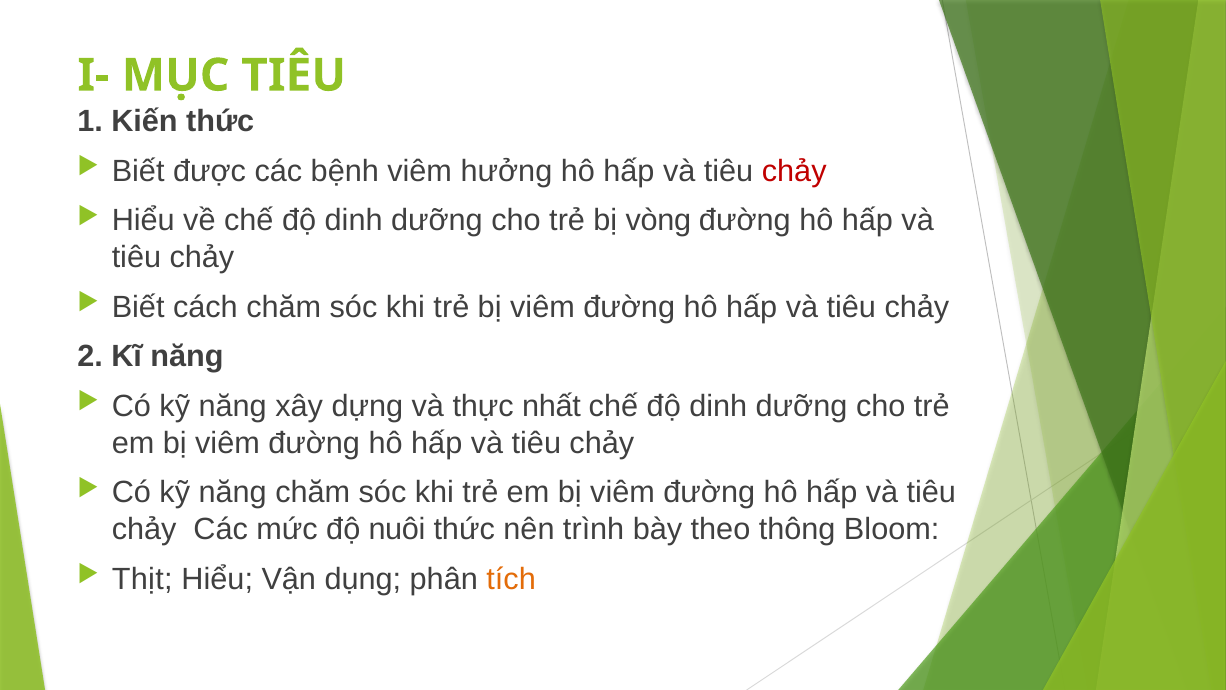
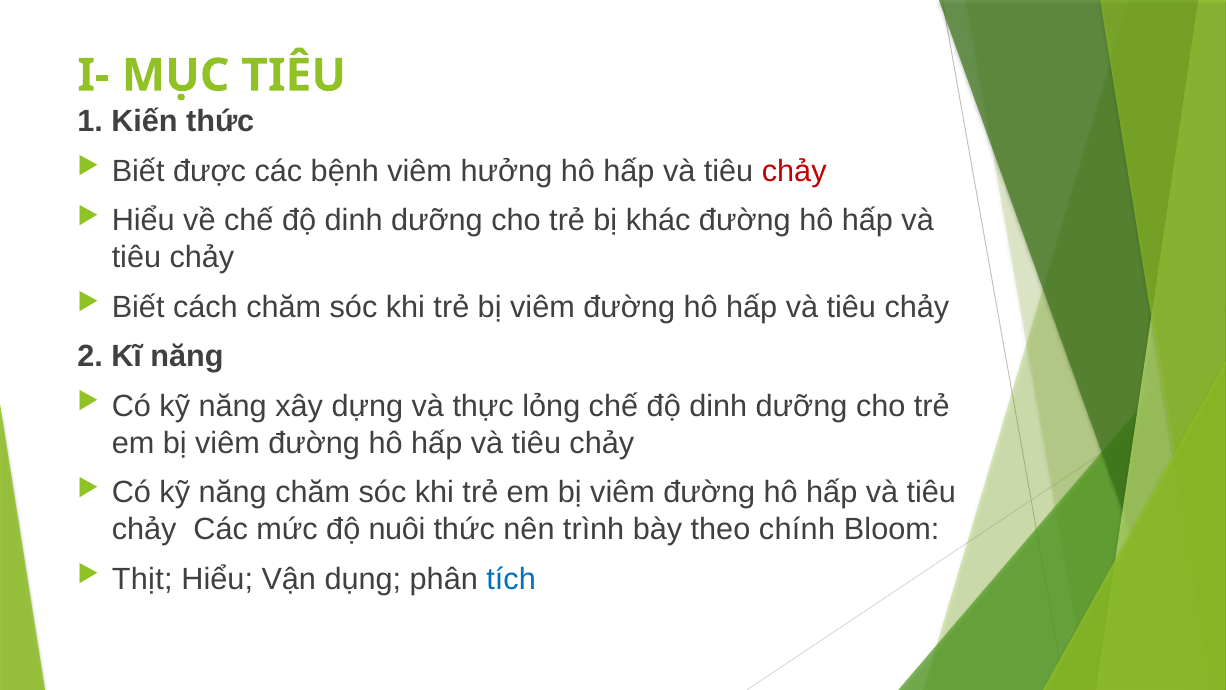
vòng: vòng -> khác
nhất: nhất -> lỏng
thông: thông -> chính
tích colour: orange -> blue
